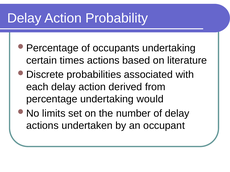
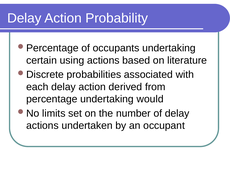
times: times -> using
